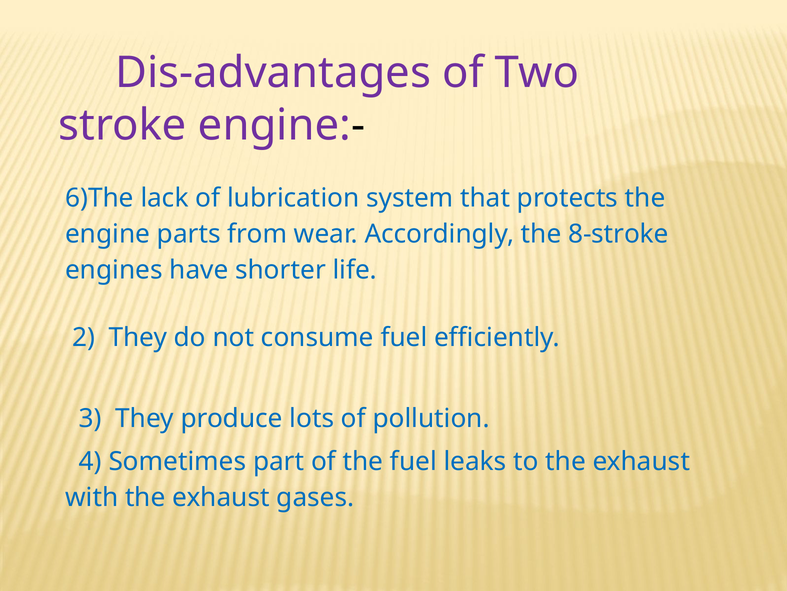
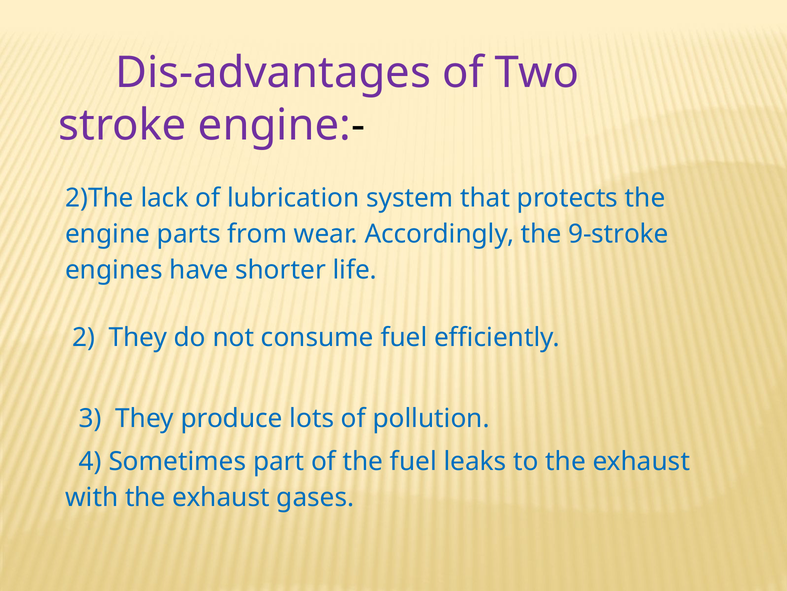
6)The: 6)The -> 2)The
8-stroke: 8-stroke -> 9-stroke
